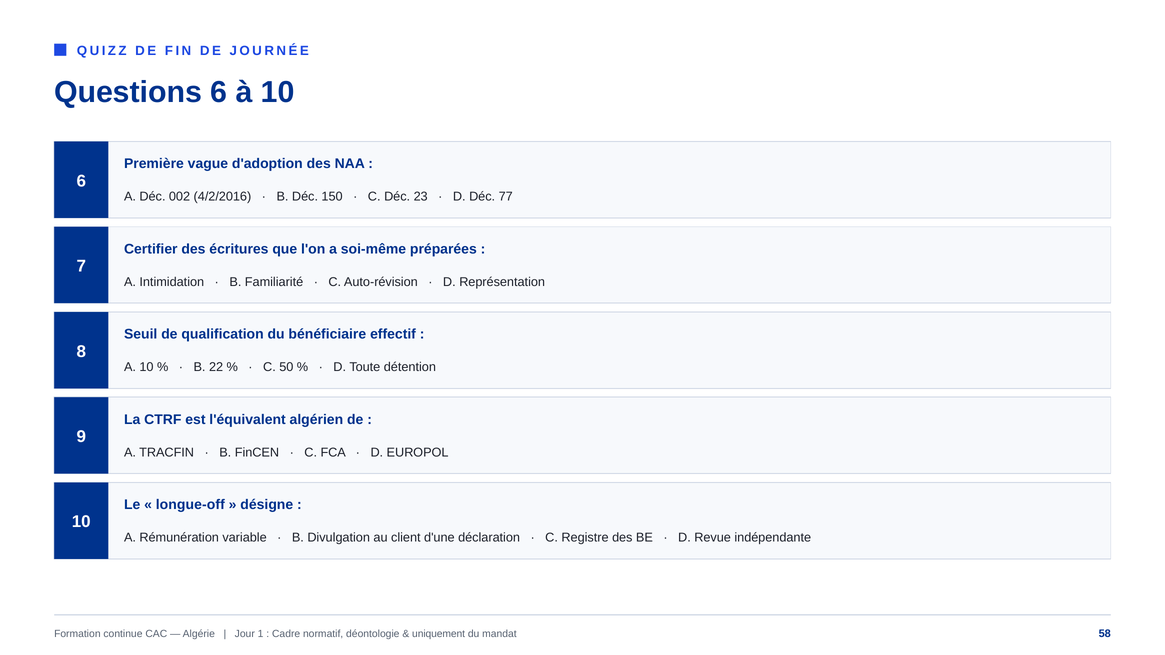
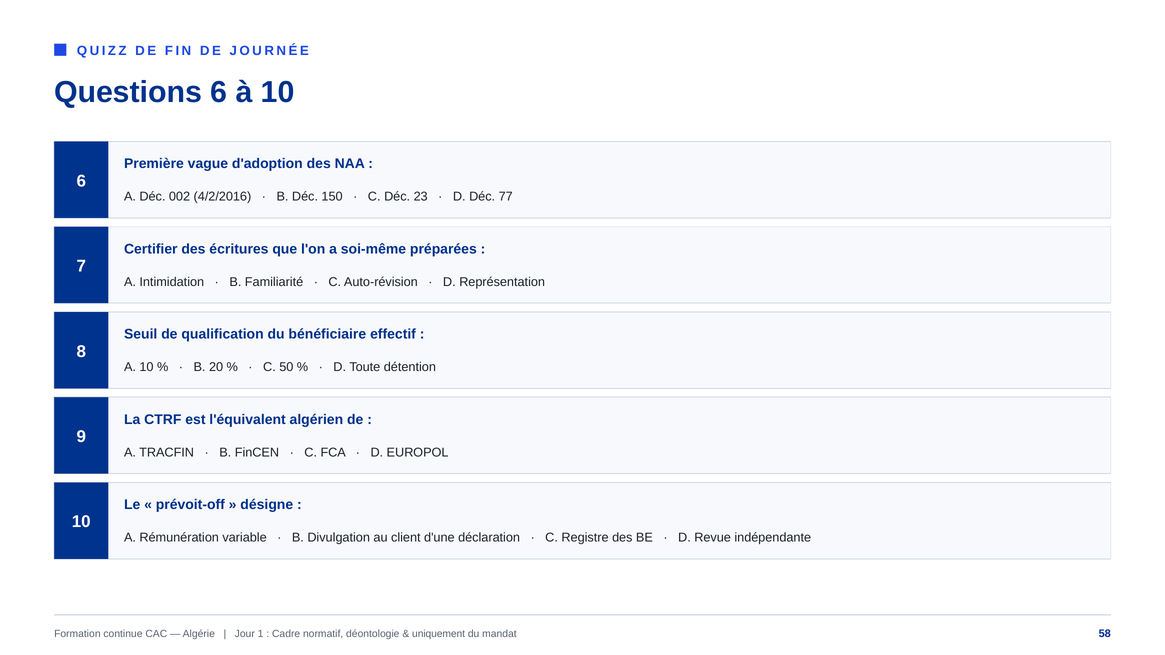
22: 22 -> 20
longue-off: longue-off -> prévoit-off
